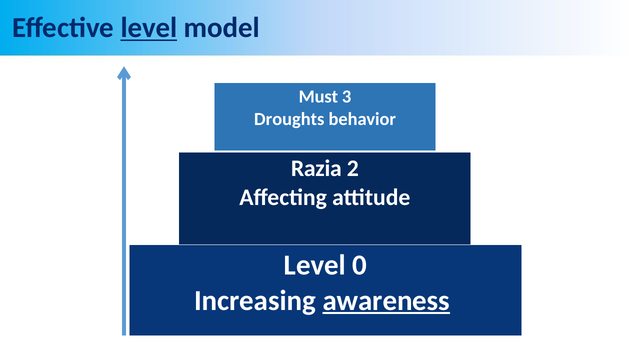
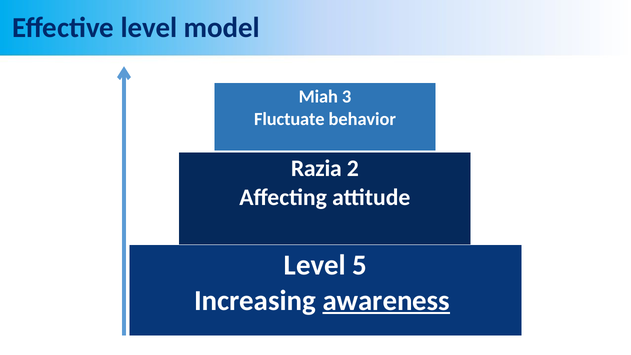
level at (149, 28) underline: present -> none
Must: Must -> Miah
Droughts: Droughts -> Fluctuate
0: 0 -> 5
